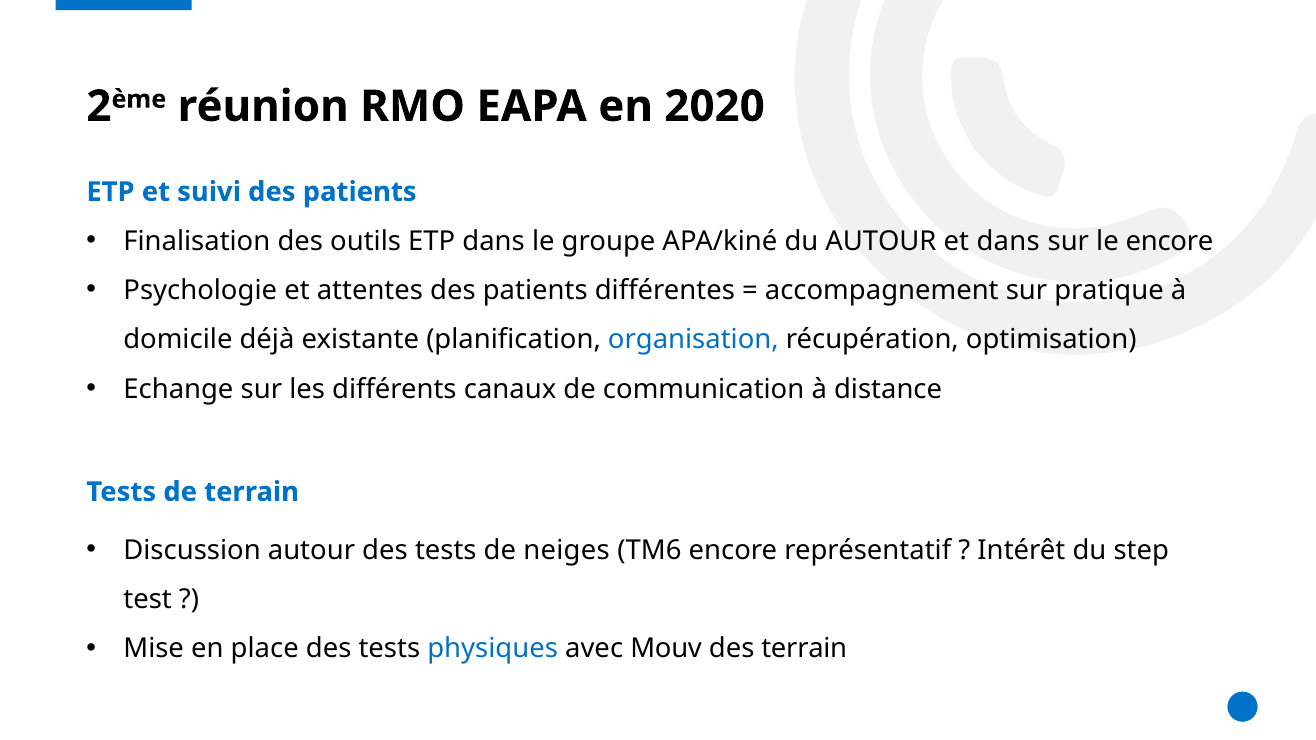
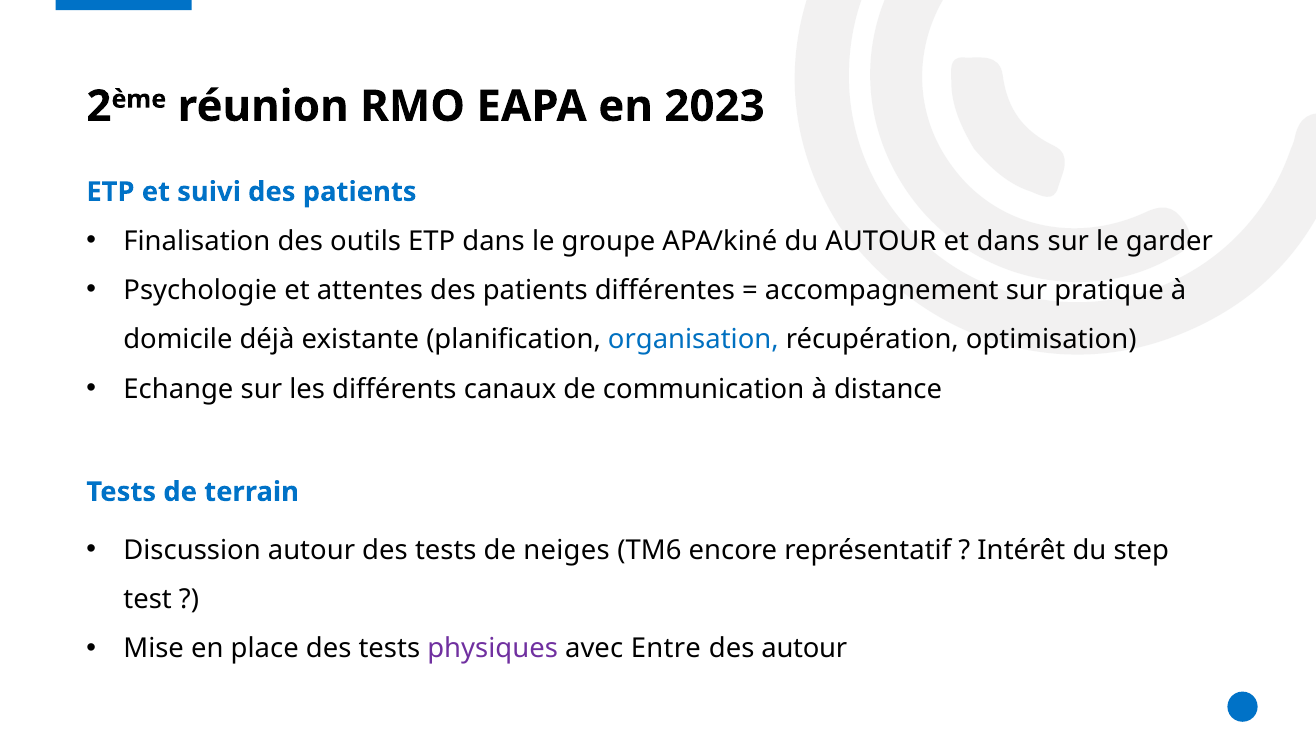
2020: 2020 -> 2023
le encore: encore -> garder
physiques colour: blue -> purple
Mouv: Mouv -> Entre
des terrain: terrain -> autour
